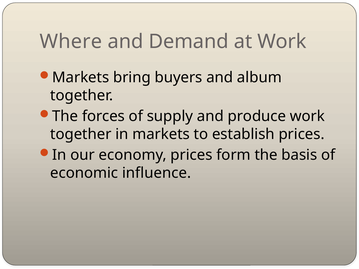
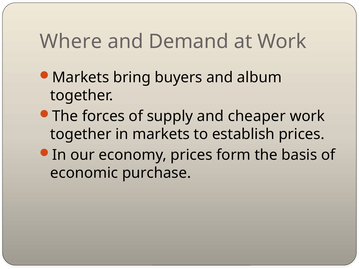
produce: produce -> cheaper
influence: influence -> purchase
